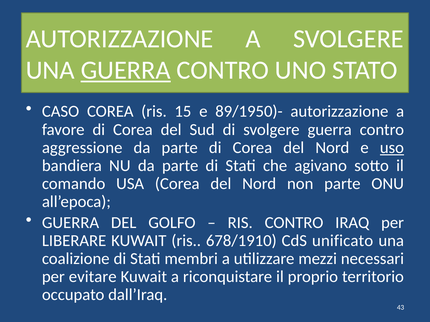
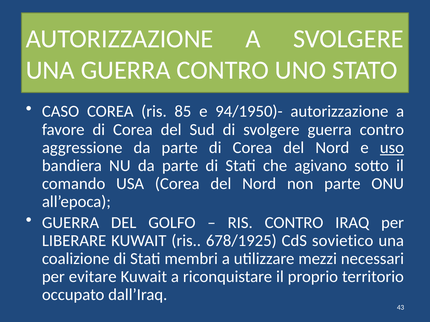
GUERRA at (126, 70) underline: present -> none
15: 15 -> 85
89/1950)-: 89/1950)- -> 94/1950)-
678/1910: 678/1910 -> 678/1925
unificato: unificato -> sovietico
